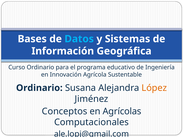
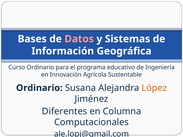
Datos colour: light blue -> pink
Conceptos: Conceptos -> Diferentes
Agrícolas: Agrícolas -> Columna
